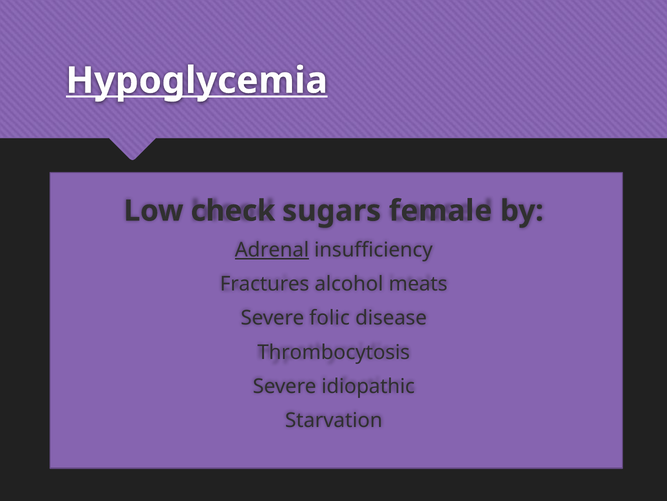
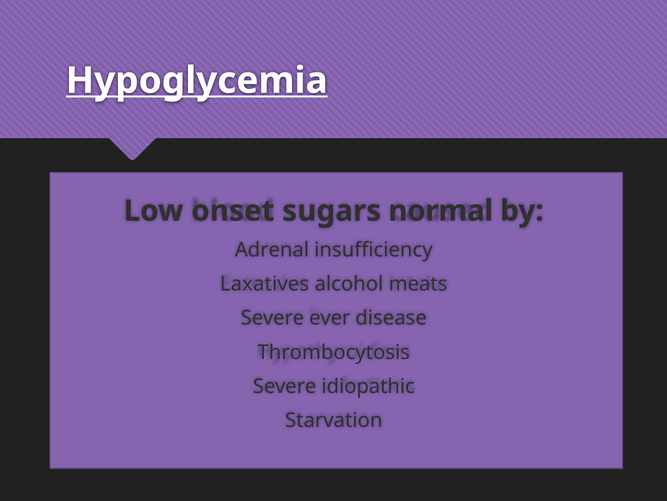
check: check -> onset
female: female -> normal
Adrenal underline: present -> none
Fractures: Fractures -> Laxatives
folic: folic -> ever
